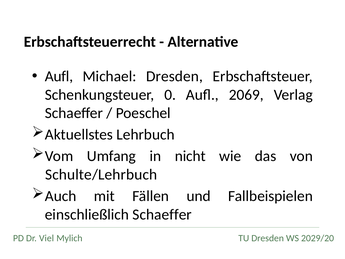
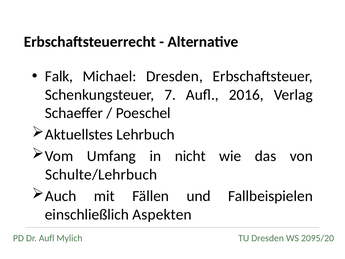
Aufl at (59, 76): Aufl -> Falk
0: 0 -> 7
2069: 2069 -> 2016
einschließlich Schaeffer: Schaeffer -> Aspekten
Dr Viel: Viel -> Aufl
2029/20: 2029/20 -> 2095/20
